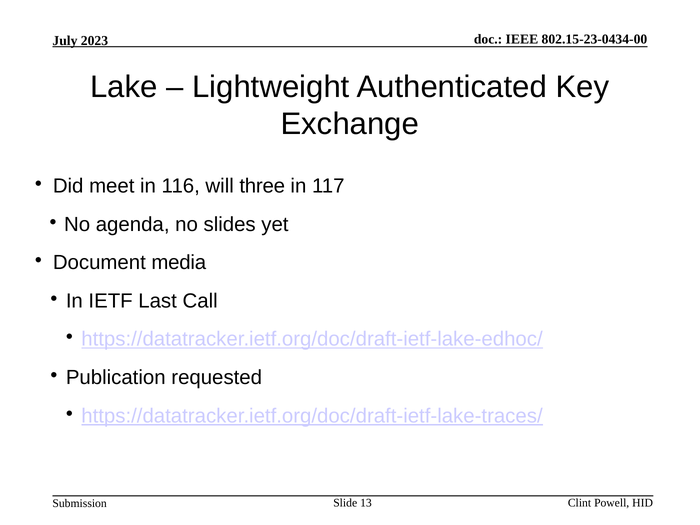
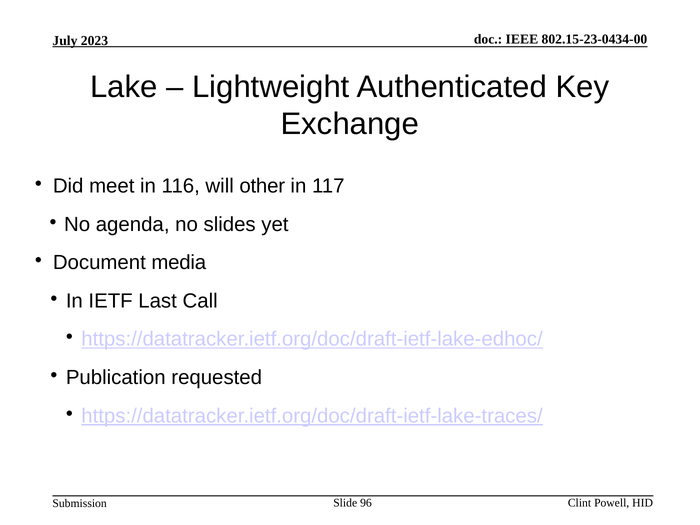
three: three -> other
13: 13 -> 96
